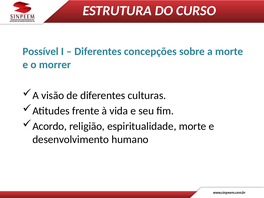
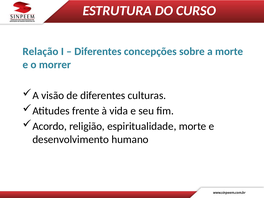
Possível: Possível -> Relação
